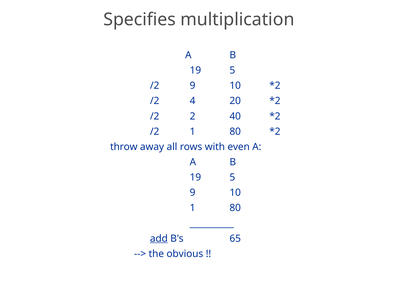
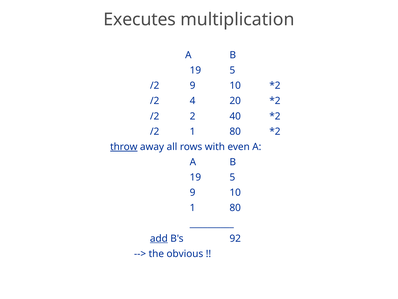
Specifies: Specifies -> Executes
throw underline: none -> present
65: 65 -> 92
